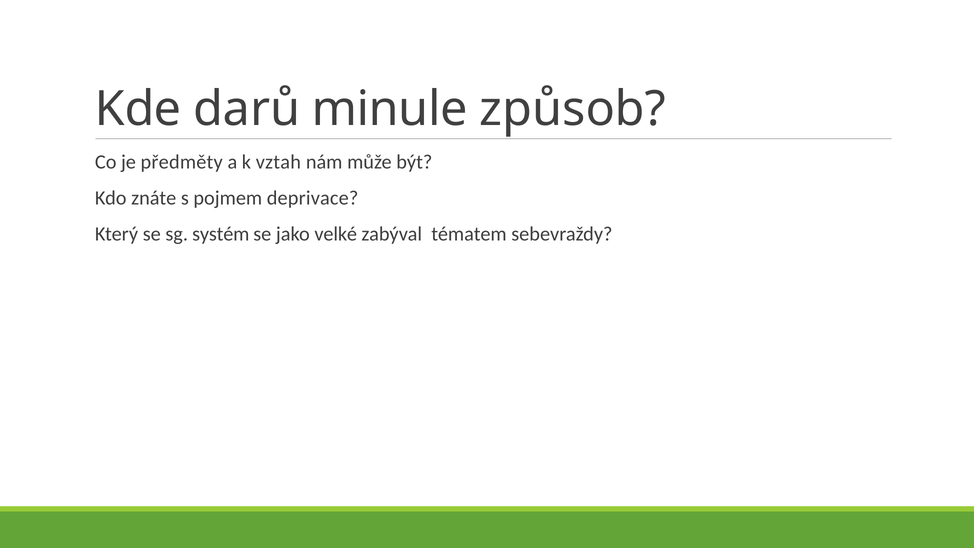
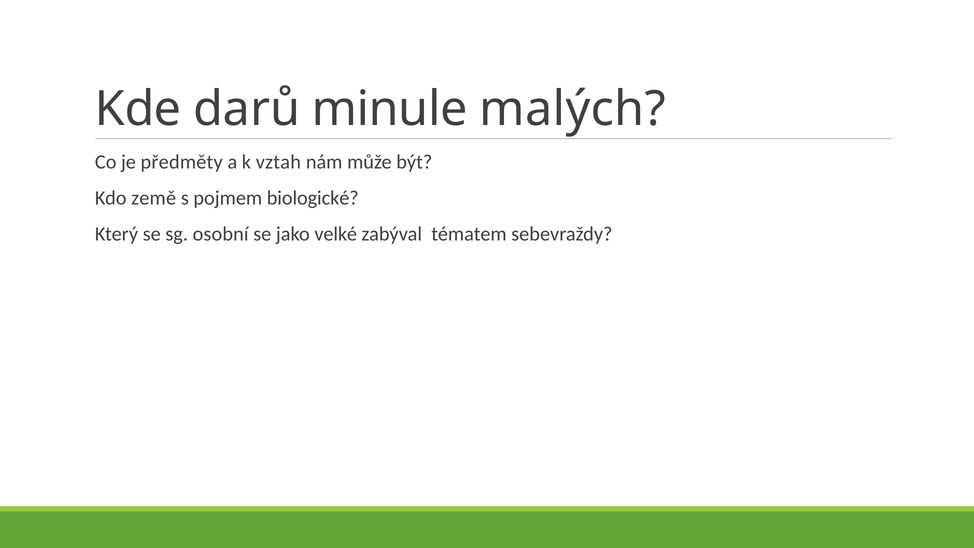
způsob: způsob -> malých
znáte: znáte -> země
deprivace: deprivace -> biologické
systém: systém -> osobní
